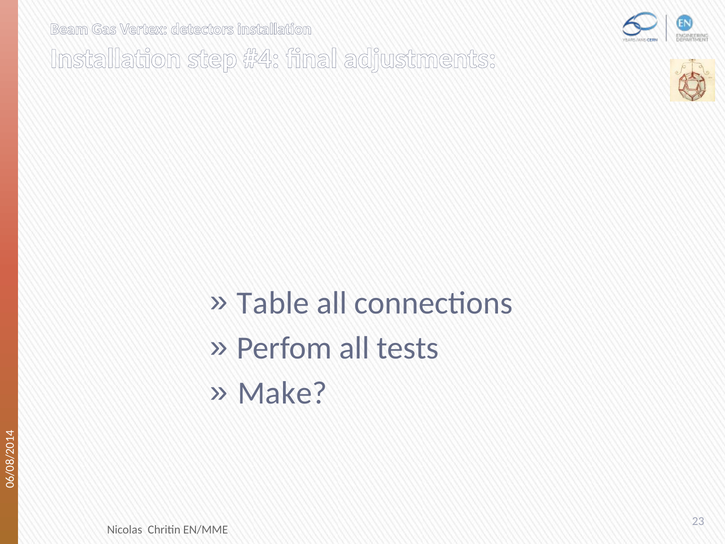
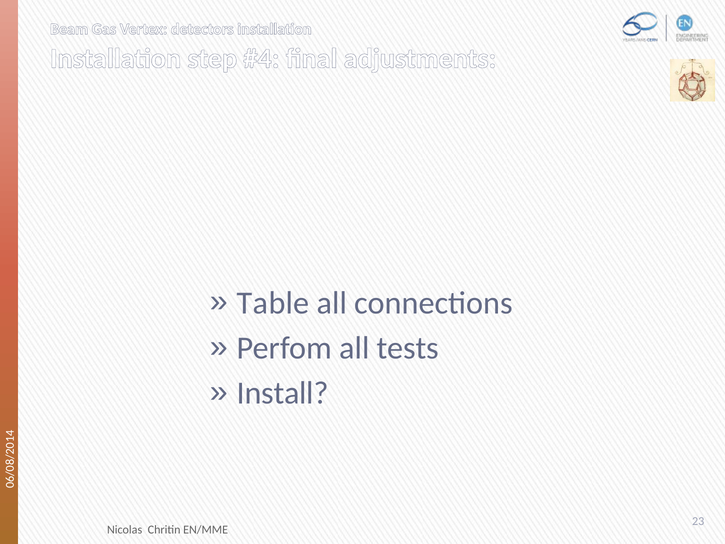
Make: Make -> Install
